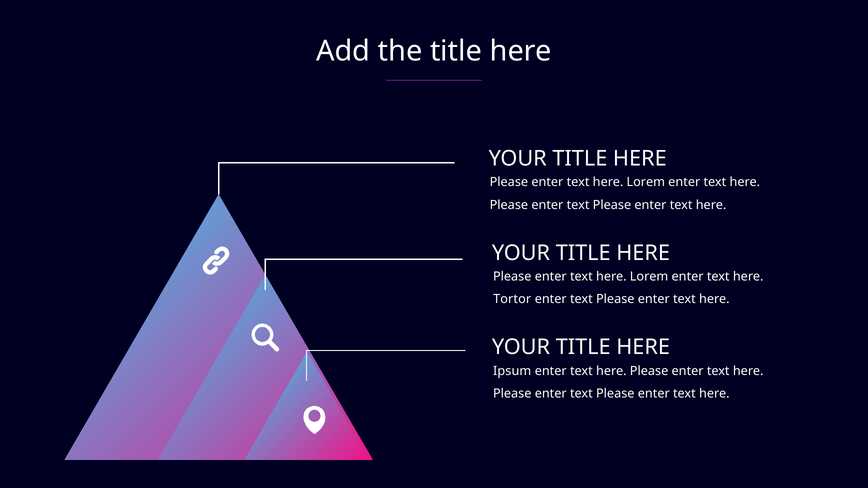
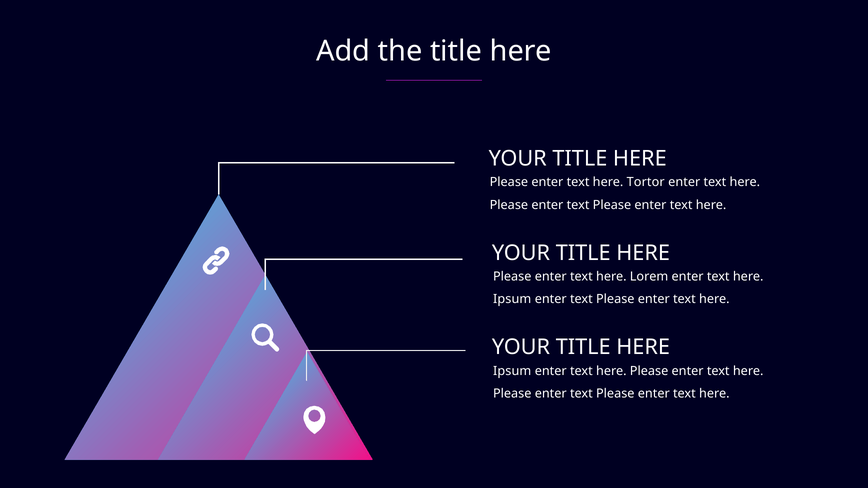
Lorem at (646, 182): Lorem -> Tortor
Tortor at (512, 299): Tortor -> Ipsum
